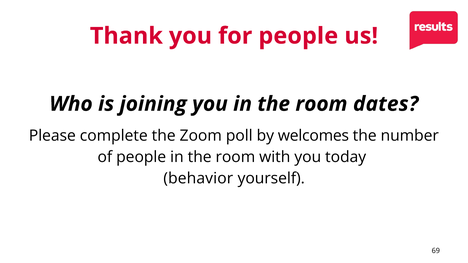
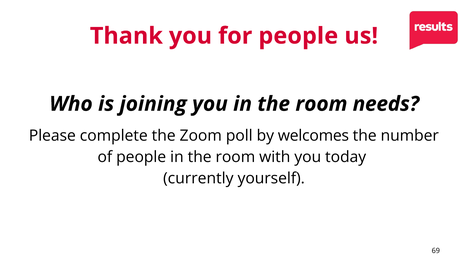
dates: dates -> needs
behavior: behavior -> currently
